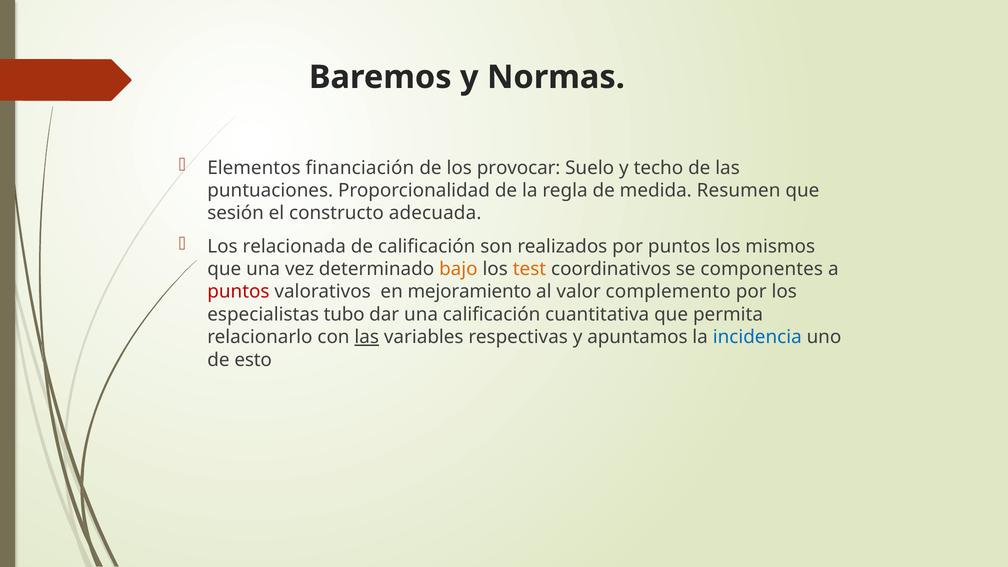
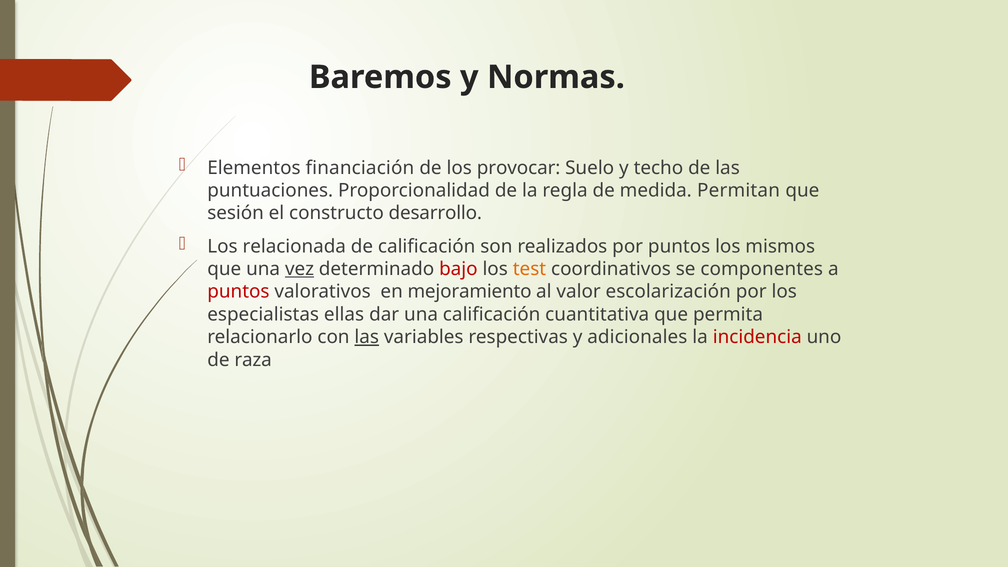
Resumen: Resumen -> Permitan
adecuada: adecuada -> desarrollo
vez underline: none -> present
bajo colour: orange -> red
complemento: complemento -> escolarización
tubo: tubo -> ellas
apuntamos: apuntamos -> adicionales
incidencia colour: blue -> red
esto: esto -> raza
